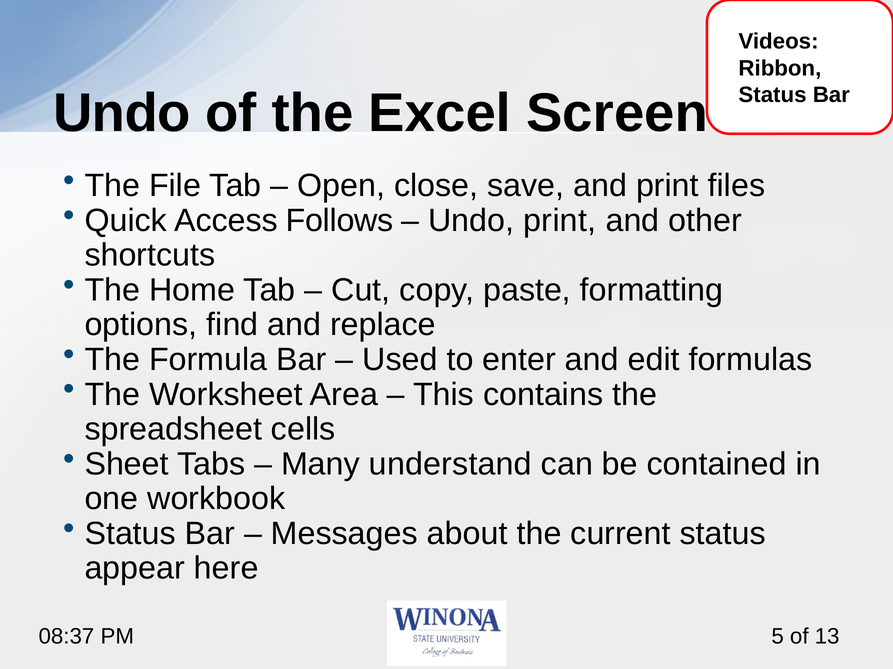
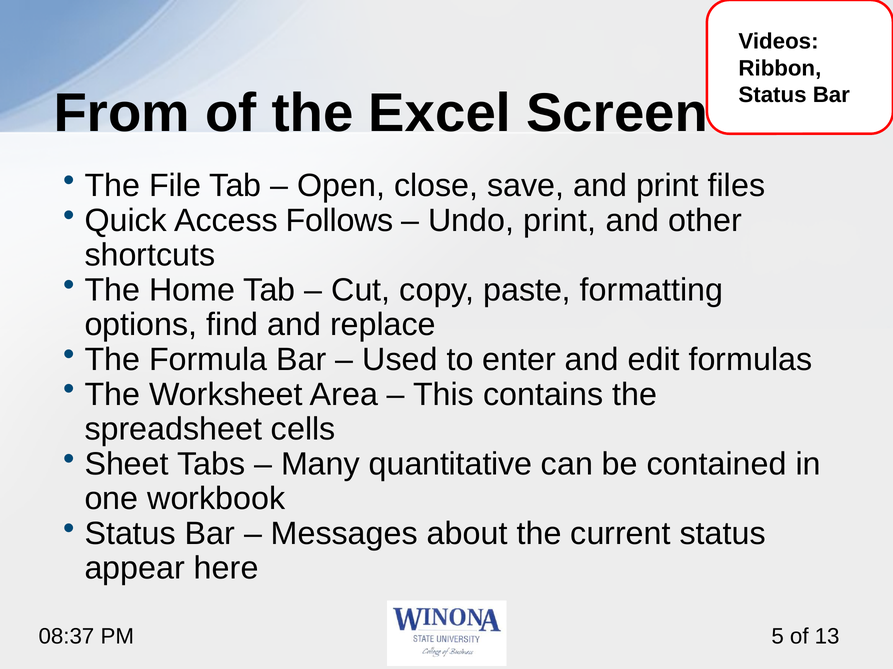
Undo at (122, 113): Undo -> From
understand: understand -> quantitative
